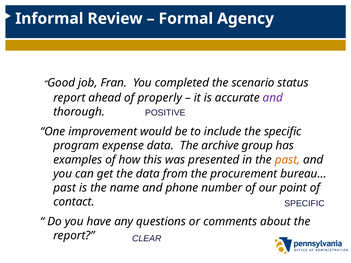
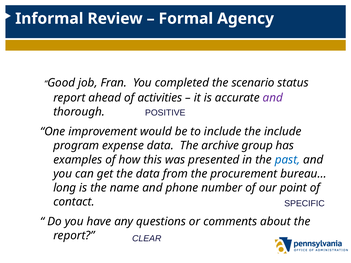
properly: properly -> activities
the specific: specific -> include
past at (287, 160) colour: orange -> blue
past at (65, 188): past -> long
